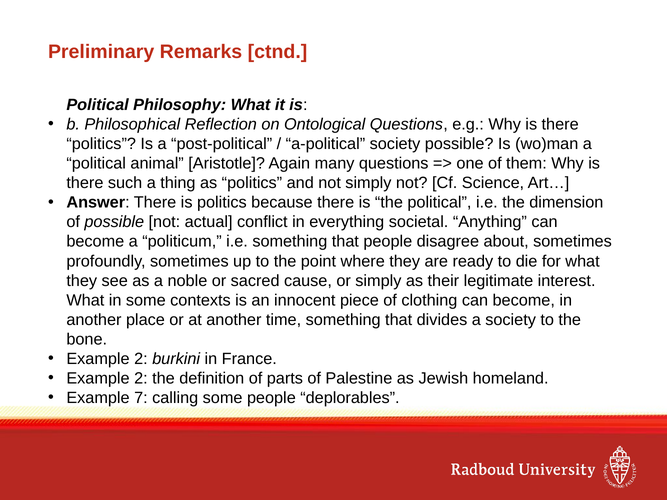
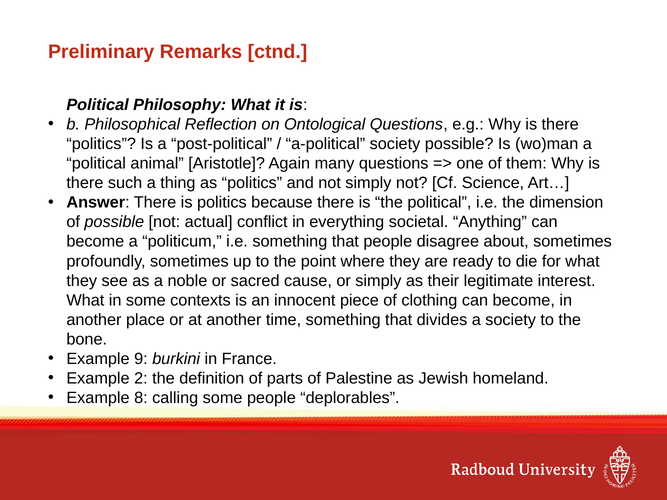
2 at (141, 359): 2 -> 9
7: 7 -> 8
